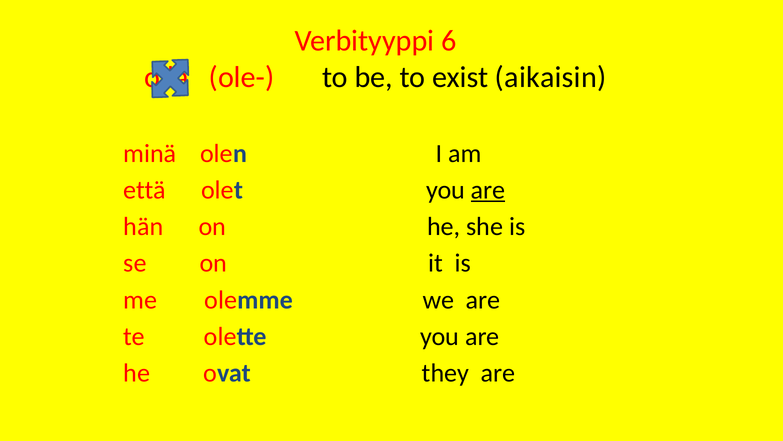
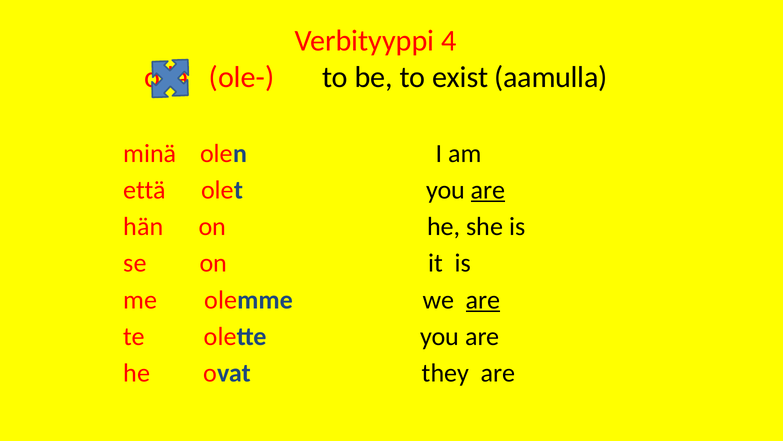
6: 6 -> 4
aikaisin: aikaisin -> aamulla
are at (483, 300) underline: none -> present
